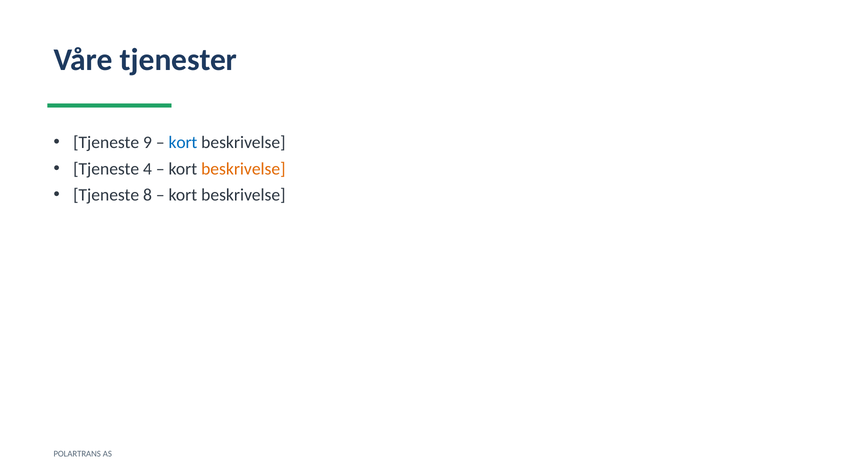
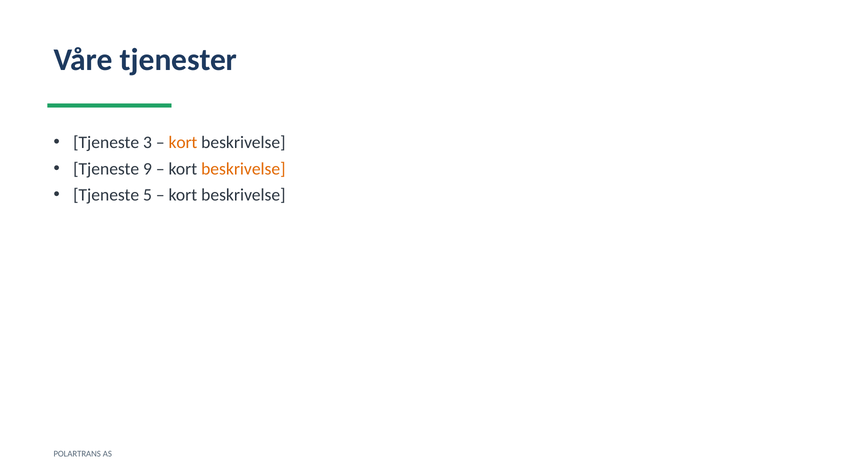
9: 9 -> 3
kort at (183, 142) colour: blue -> orange
4: 4 -> 9
8: 8 -> 5
